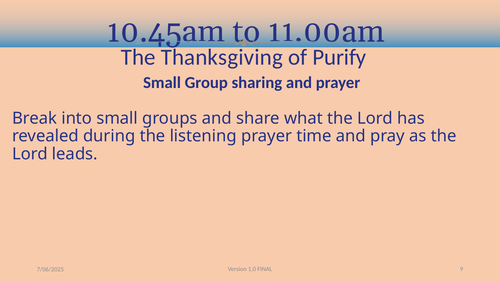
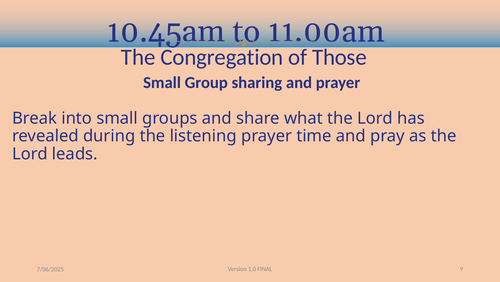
Thanksgiving: Thanksgiving -> Congregation
Purify: Purify -> Those
